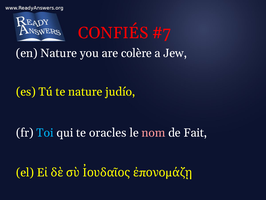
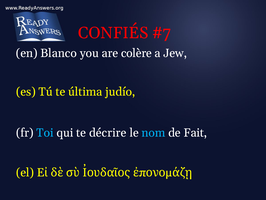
en Nature: Nature -> Blanco
te nature: nature -> última
oracles: oracles -> décrire
nom colour: pink -> light blue
